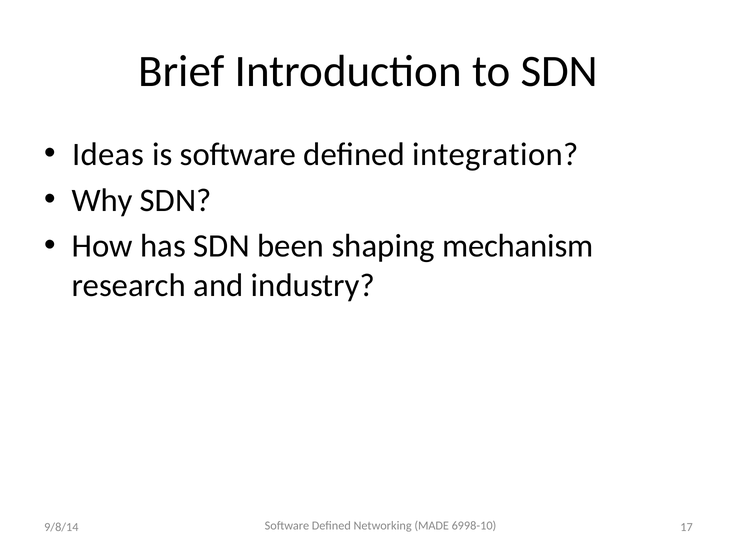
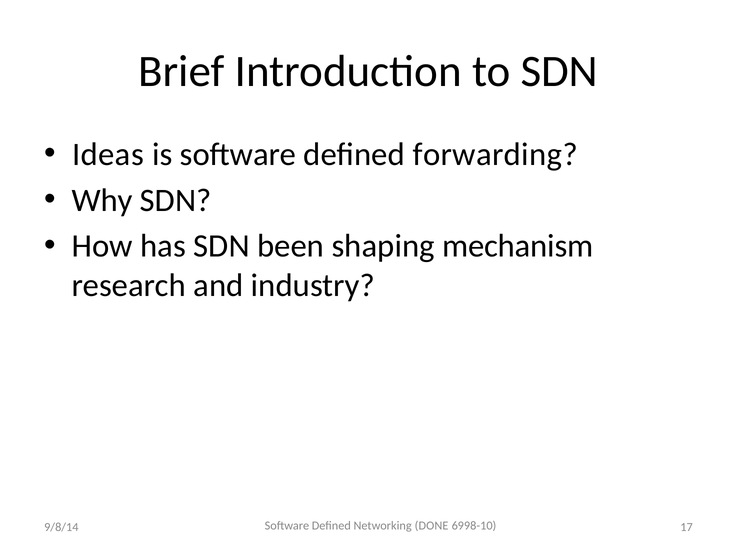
integration: integration -> forwarding
MADE: MADE -> DONE
